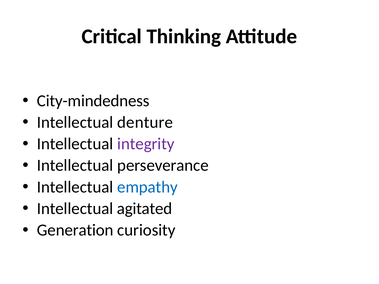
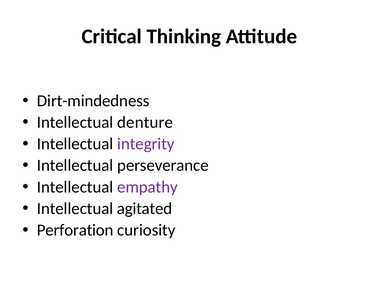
City-mindedness: City-mindedness -> Dirt-mindedness
empathy colour: blue -> purple
Generation: Generation -> Perforation
